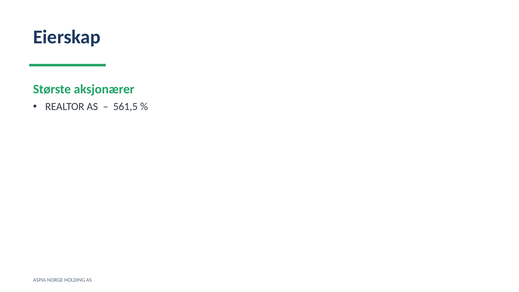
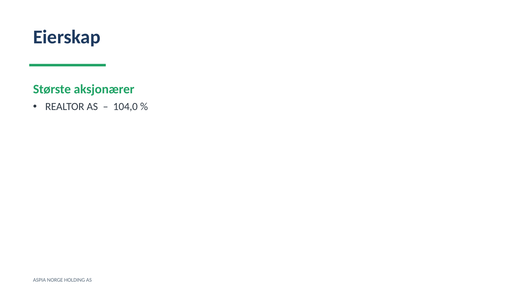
561,5: 561,5 -> 104,0
